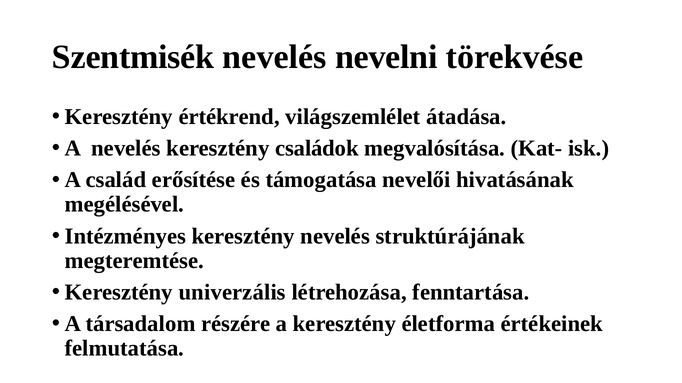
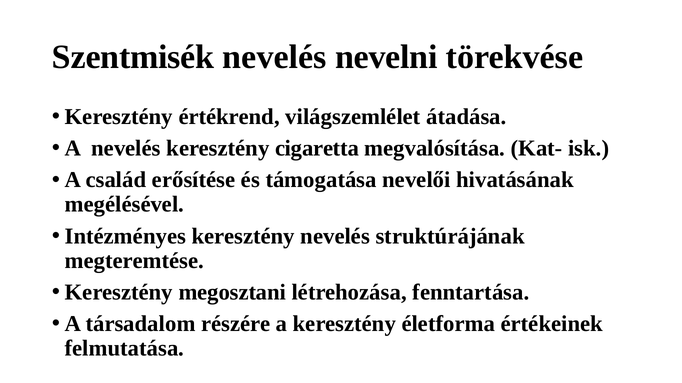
családok: családok -> cigaretta
univerzális: univerzális -> megosztani
